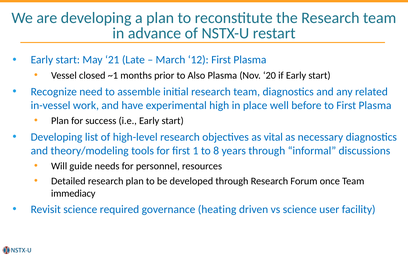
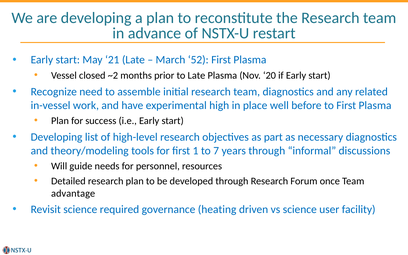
12: 12 -> 52
~1: ~1 -> ~2
to Also: Also -> Late
vital: vital -> part
8: 8 -> 7
immediacy: immediacy -> advantage
